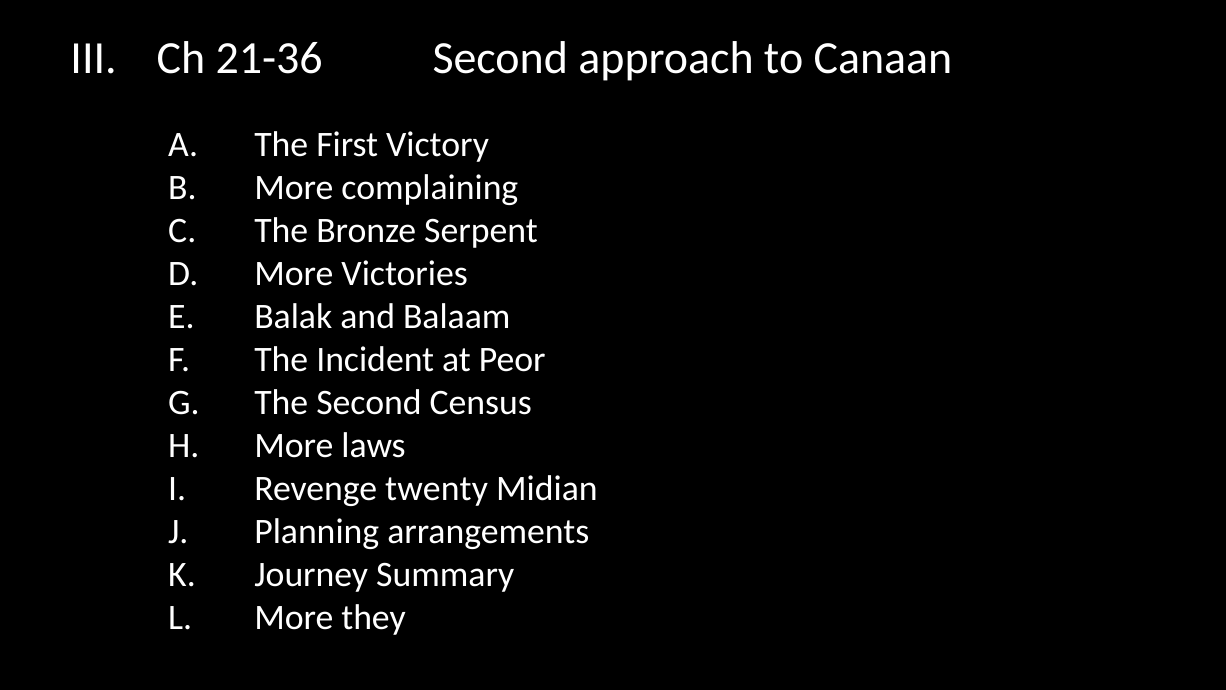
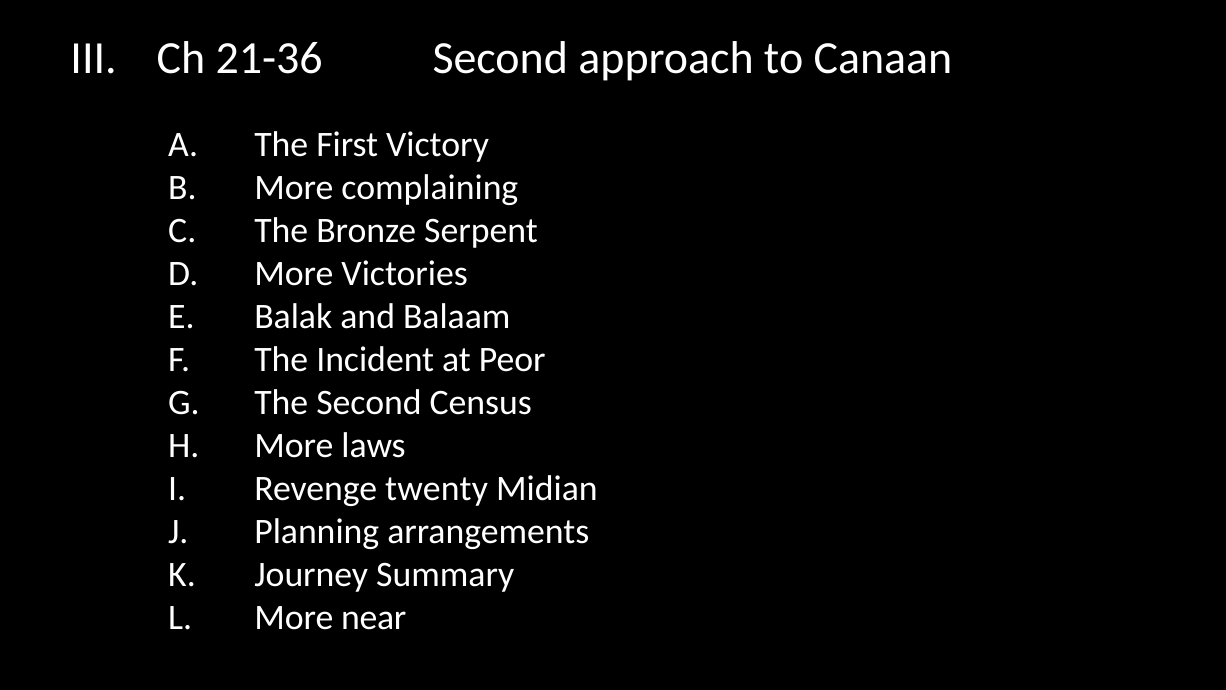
they: they -> near
